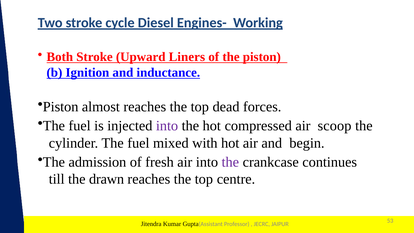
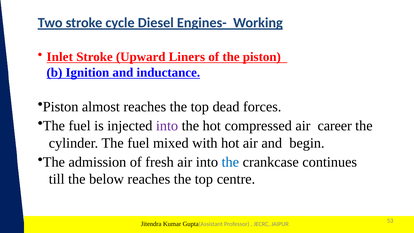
Both: Both -> Inlet
scoop: scoop -> career
the at (230, 162) colour: purple -> blue
drawn: drawn -> below
